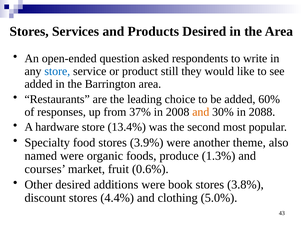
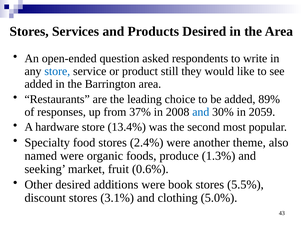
60%: 60% -> 89%
and at (201, 112) colour: orange -> blue
2088: 2088 -> 2059
3.9%: 3.9% -> 2.4%
courses: courses -> seeking
3.8%: 3.8% -> 5.5%
4.4%: 4.4% -> 3.1%
